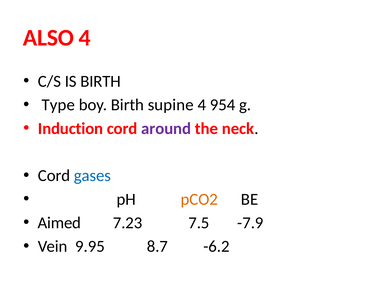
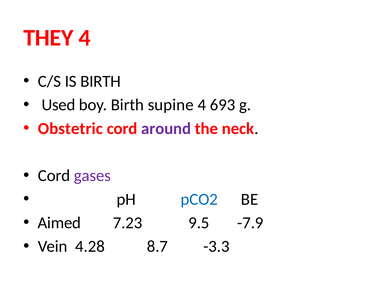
ALSO: ALSO -> THEY
Type: Type -> Used
954: 954 -> 693
Induction: Induction -> Obstetric
gases colour: blue -> purple
pCO2 colour: orange -> blue
7.5: 7.5 -> 9.5
9.95: 9.95 -> 4.28
-6.2: -6.2 -> -3.3
